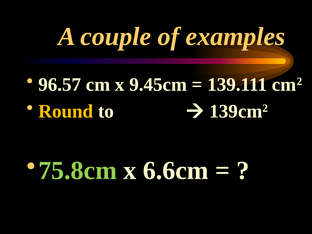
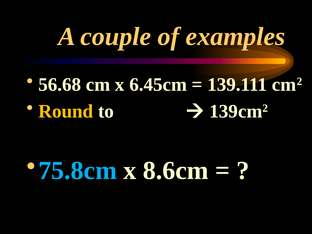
96.57: 96.57 -> 56.68
9.45cm: 9.45cm -> 6.45cm
75.8cm colour: light green -> light blue
6.6cm: 6.6cm -> 8.6cm
